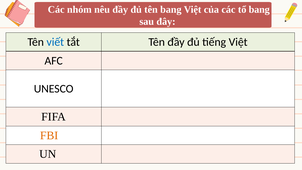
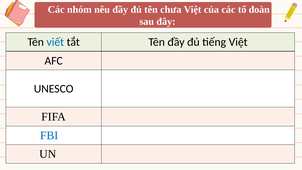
tên bang: bang -> chưa
tổ bang: bang -> đoàn
FBI colour: orange -> blue
